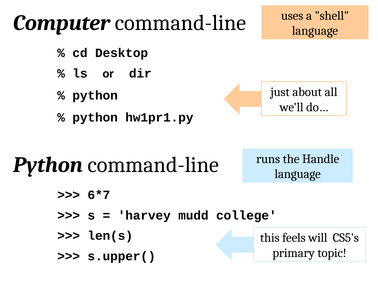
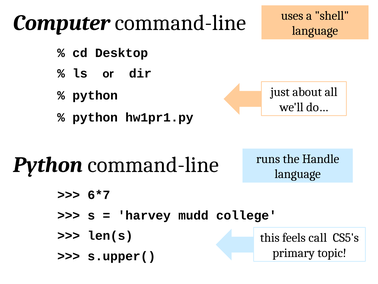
will: will -> call
